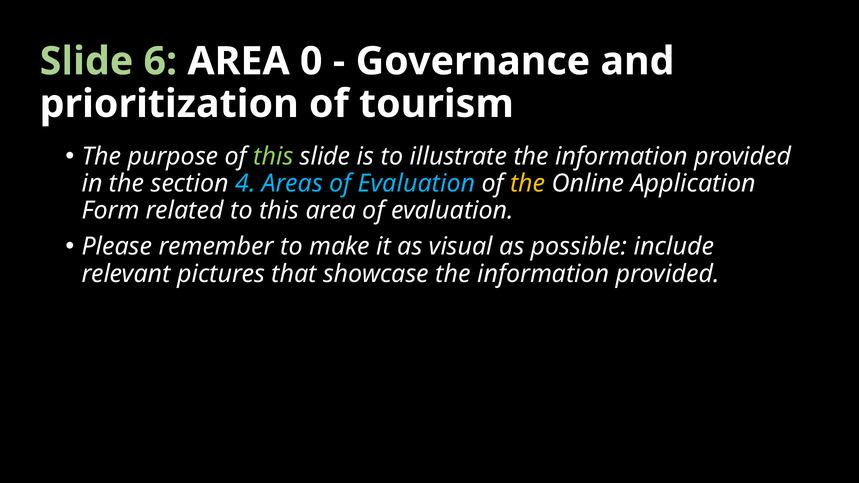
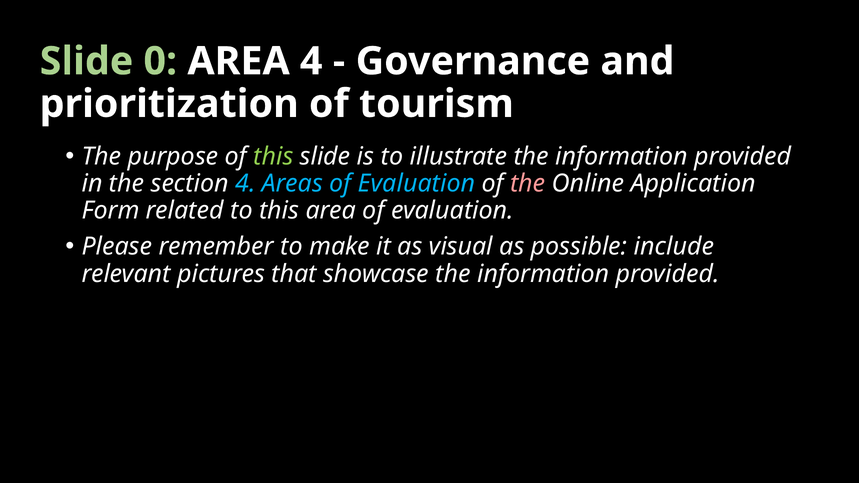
6: 6 -> 0
AREA 0: 0 -> 4
the at (528, 184) colour: yellow -> pink
